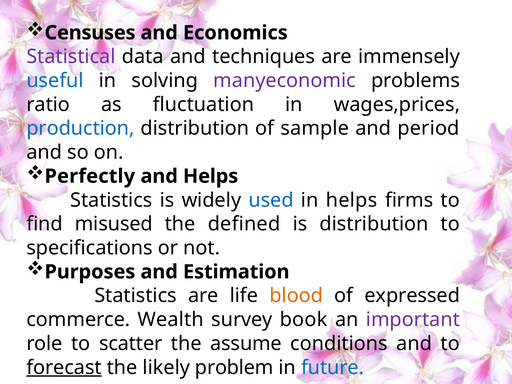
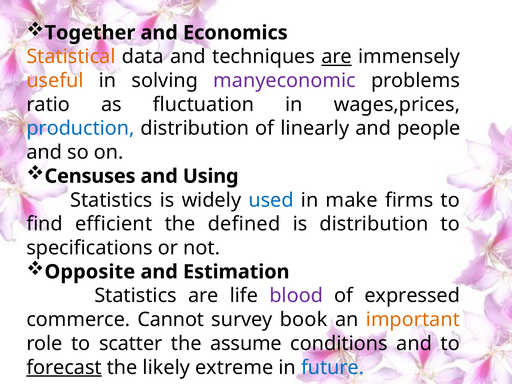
Censuses: Censuses -> Together
Statistical colour: purple -> orange
are at (337, 57) underline: none -> present
useful colour: blue -> orange
sample: sample -> linearly
period: period -> people
Perfectly: Perfectly -> Censuses
and Helps: Helps -> Using
in helps: helps -> make
misused: misused -> efficient
Purposes: Purposes -> Opposite
blood colour: orange -> purple
Wealth: Wealth -> Cannot
important colour: purple -> orange
problem: problem -> extreme
